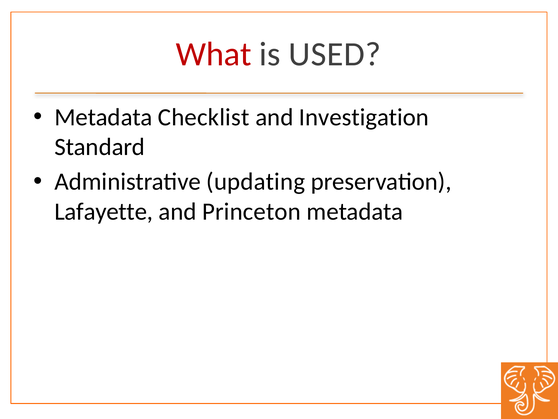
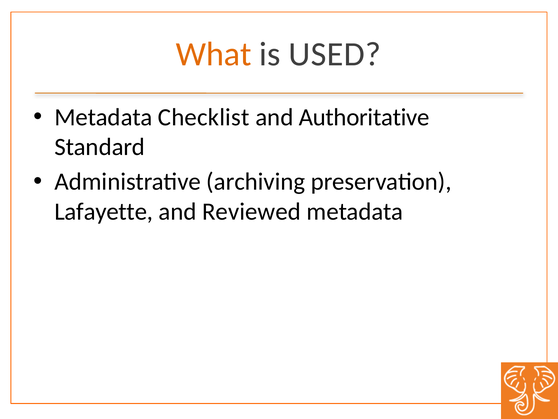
What colour: red -> orange
Investigation: Investigation -> Authoritative
updating: updating -> archiving
Princeton: Princeton -> Reviewed
